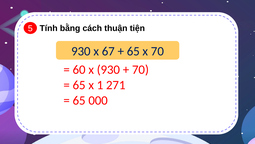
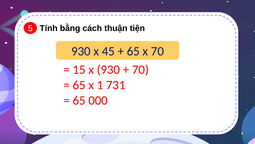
67: 67 -> 45
60: 60 -> 15
271: 271 -> 731
